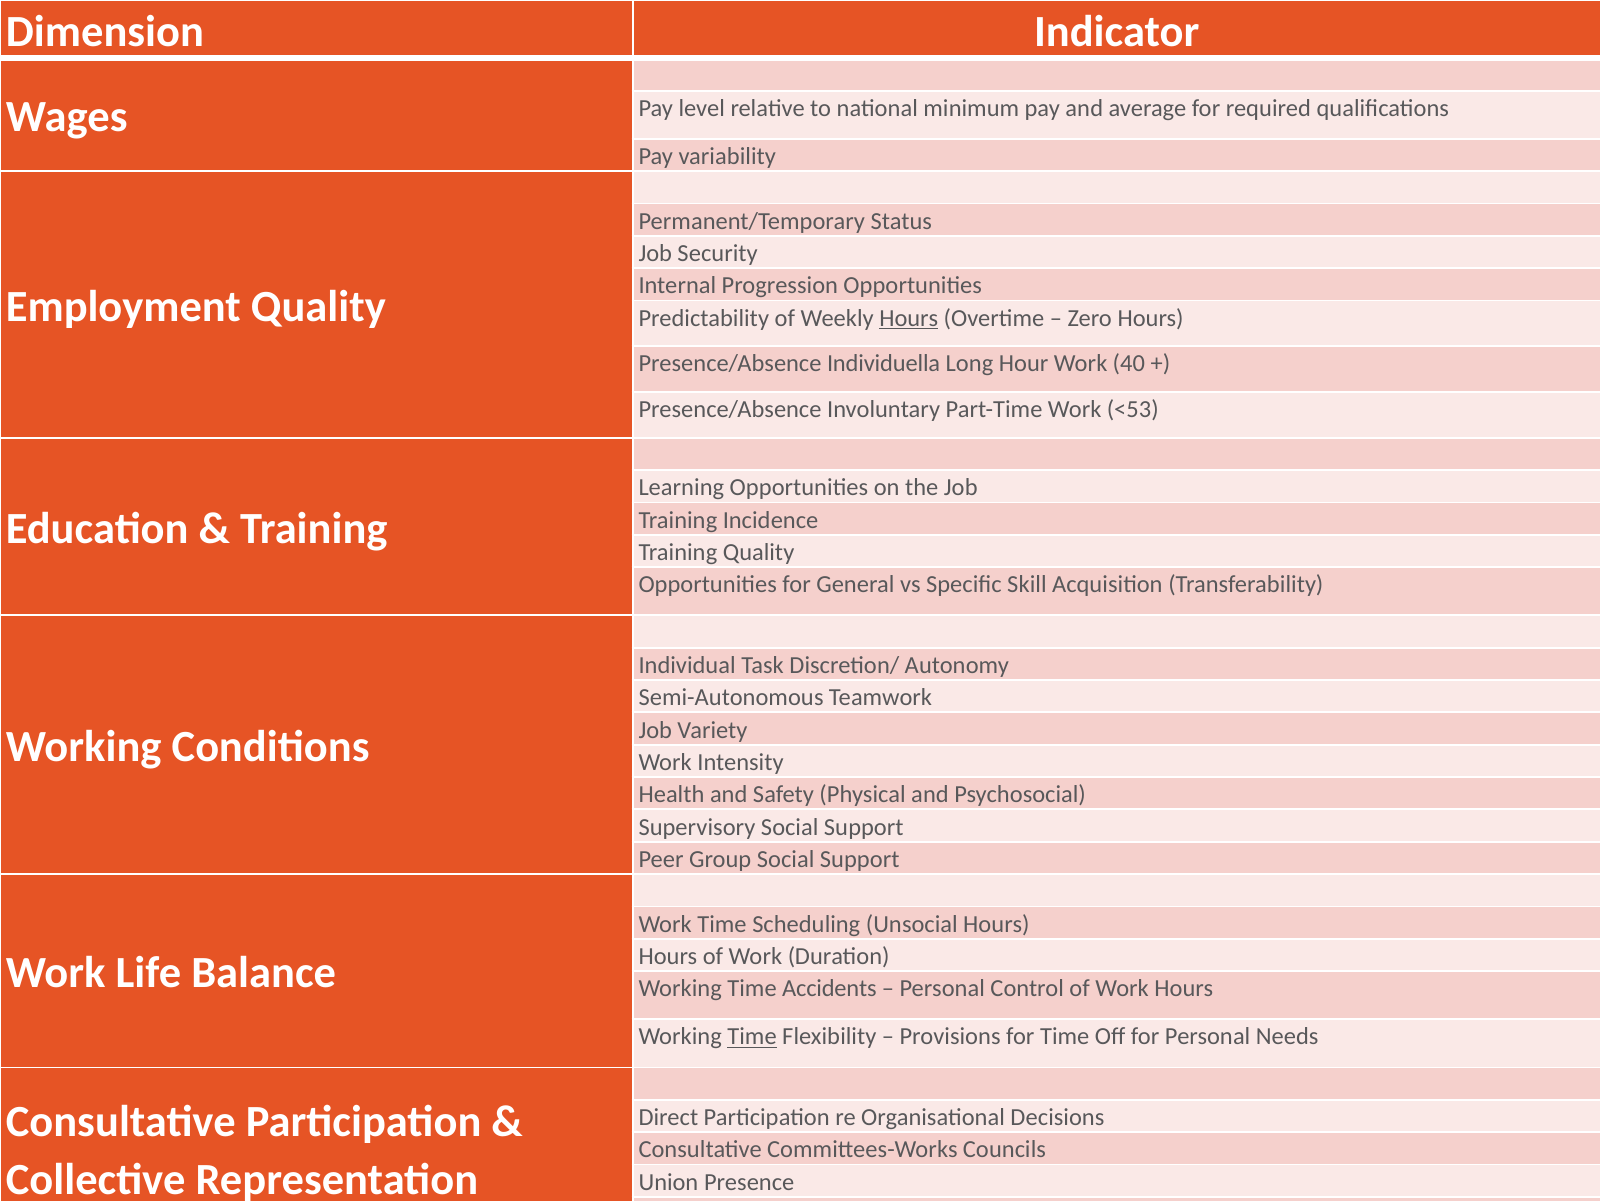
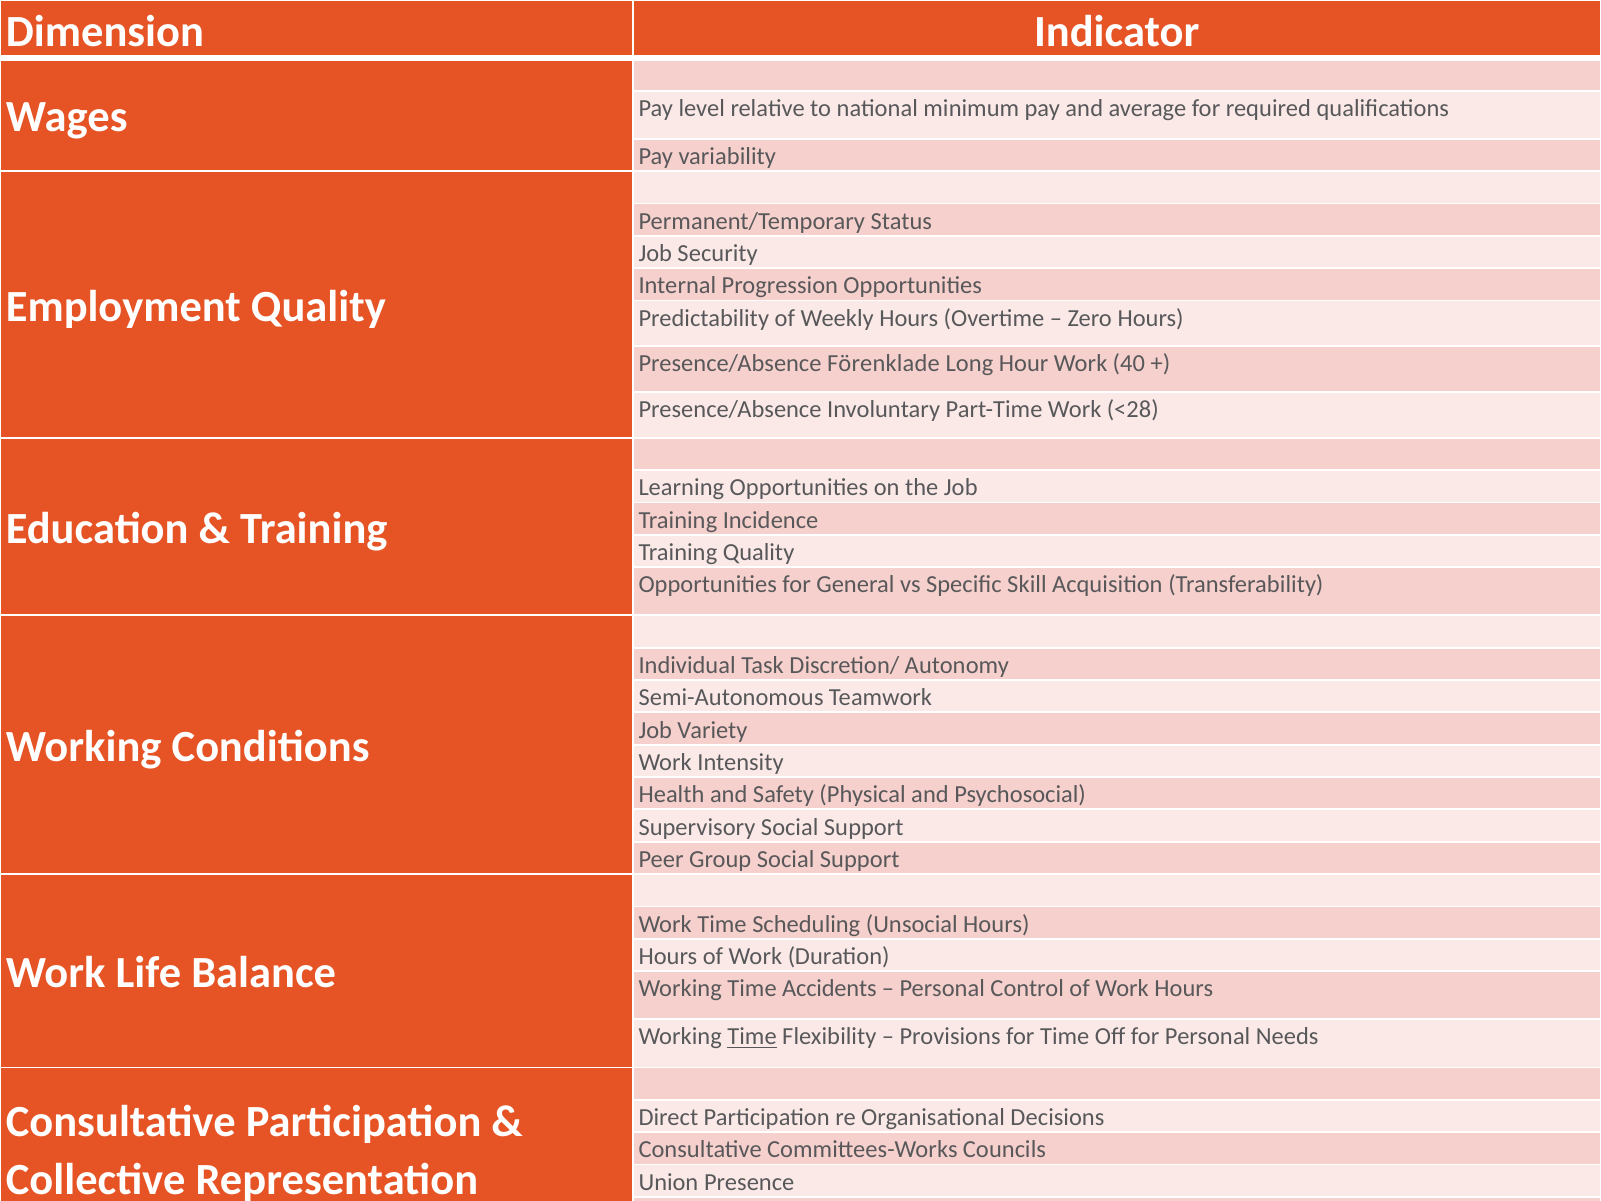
Hours at (909, 318) underline: present -> none
Individuella: Individuella -> Förenklade
<53: <53 -> <28
